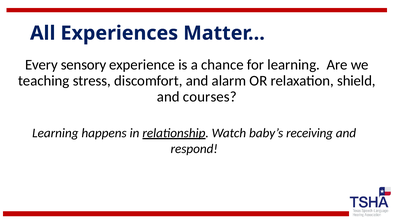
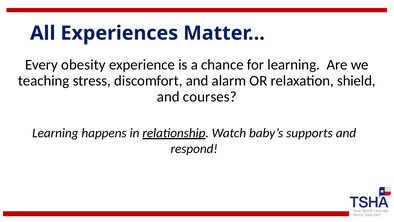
sensory: sensory -> obesity
receiving: receiving -> supports
